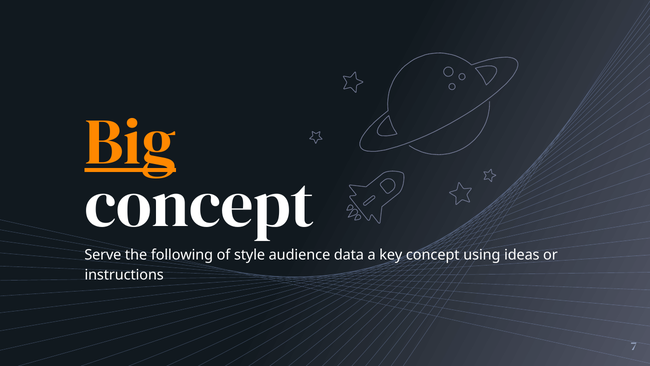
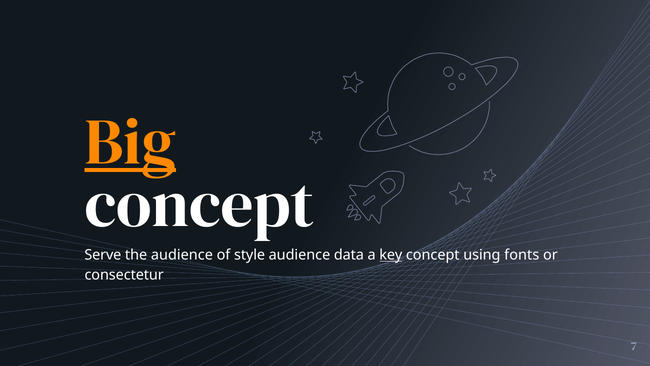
the following: following -> audience
key underline: none -> present
ideas: ideas -> fonts
instructions: instructions -> consectetur
